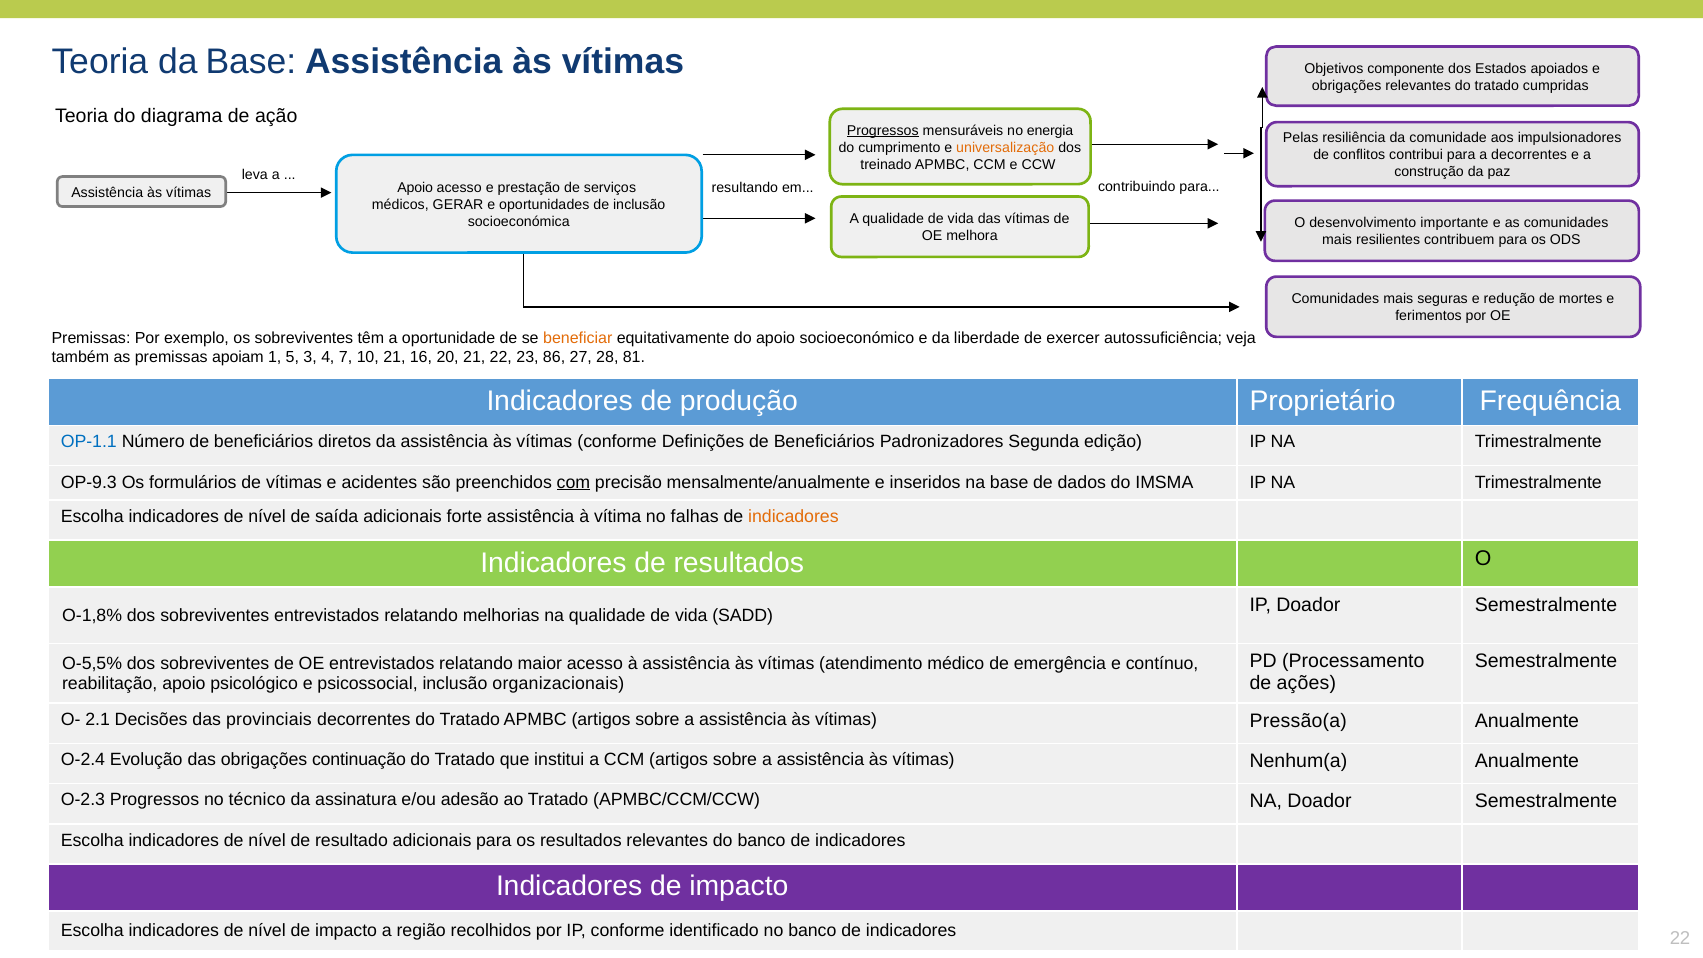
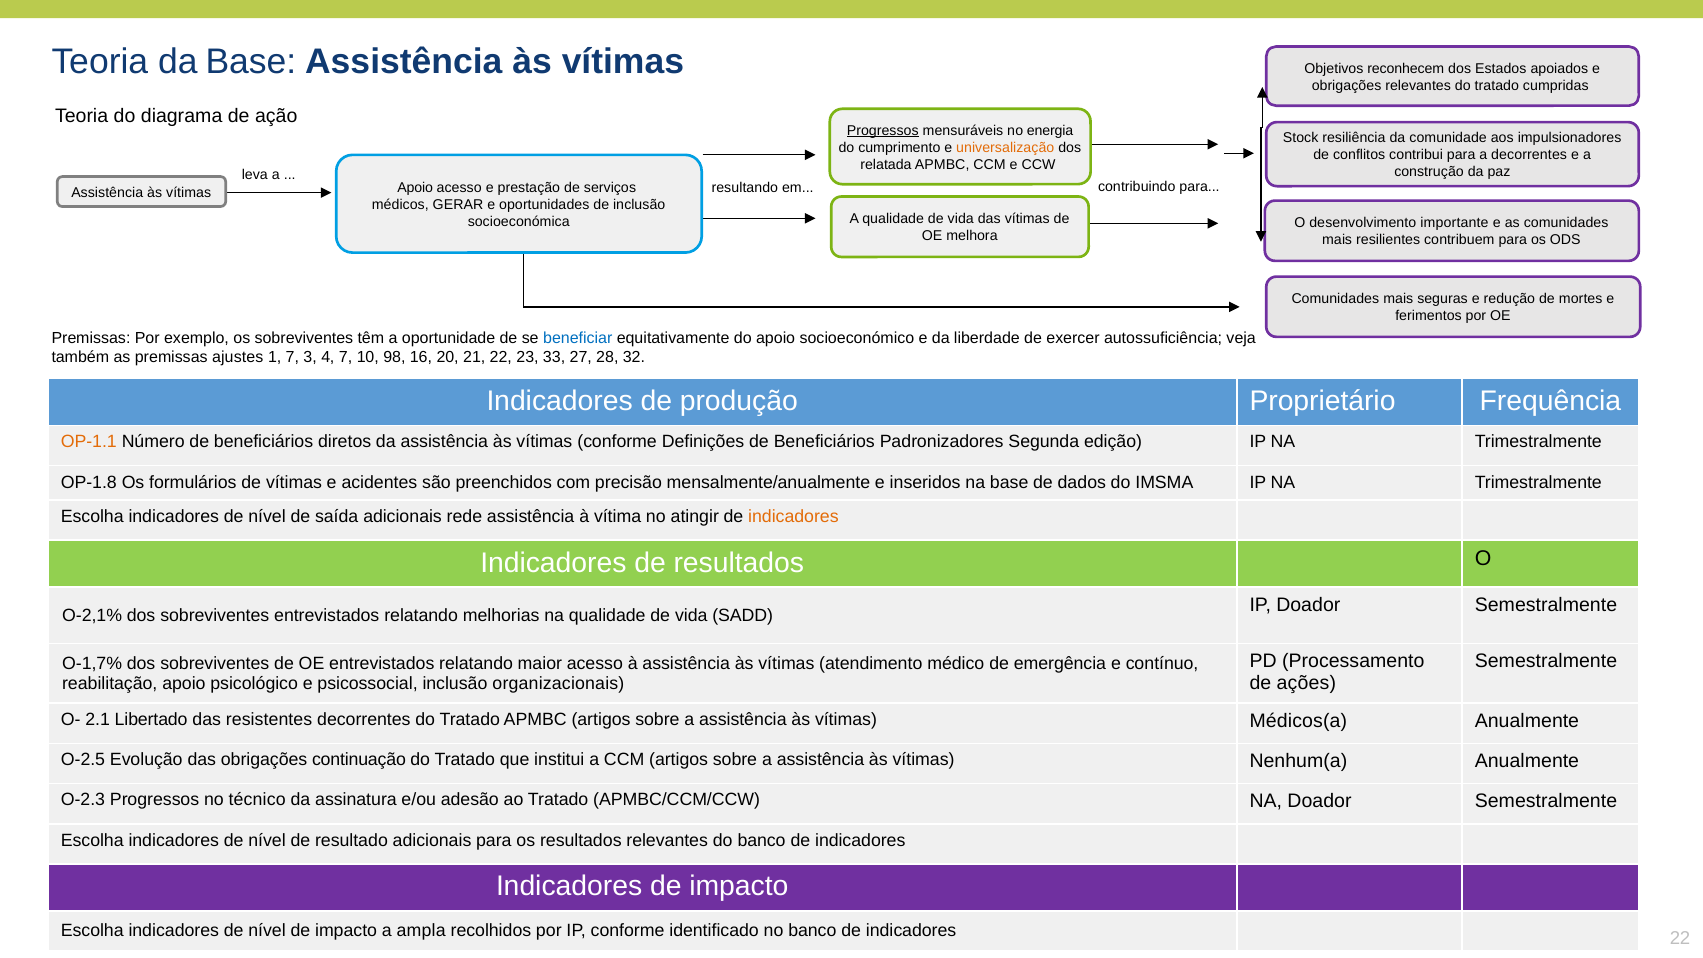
componente: componente -> reconhecem
Pelas: Pelas -> Stock
treinado: treinado -> relatada
beneficiar colour: orange -> blue
apoiam: apoiam -> ajustes
1 5: 5 -> 7
10 21: 21 -> 98
86: 86 -> 33
81: 81 -> 32
OP-1.1 colour: blue -> orange
OP-9.3: OP-9.3 -> OP-1.8
com underline: present -> none
forte: forte -> rede
falhas: falhas -> atingir
O-1,8%: O-1,8% -> O-2,1%
O-5,5%: O-5,5% -> O-1,7%
Decisões: Decisões -> Libertado
provinciais: provinciais -> resistentes
Pressão(a: Pressão(a -> Médicos(a
O-2.4: O-2.4 -> O-2.5
região: região -> ampla
